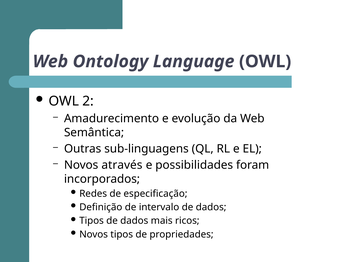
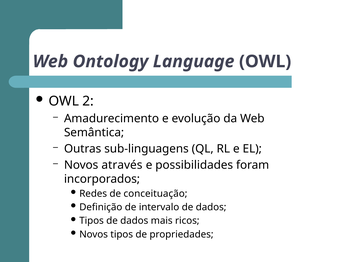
especificação: especificação -> conceituação
